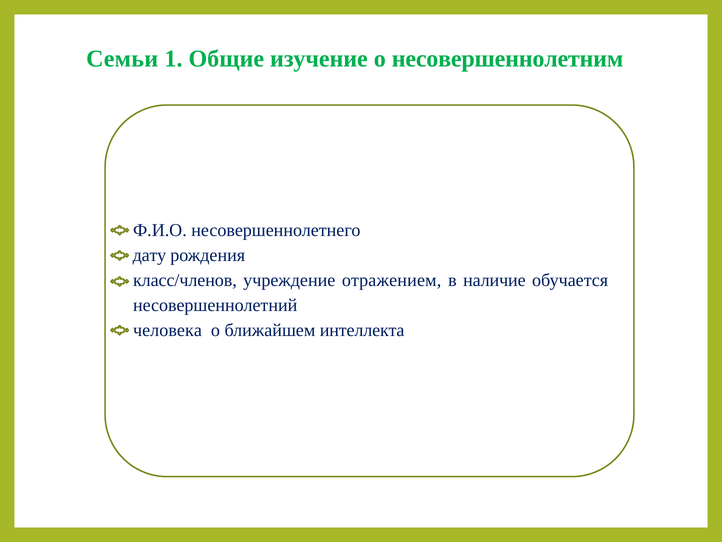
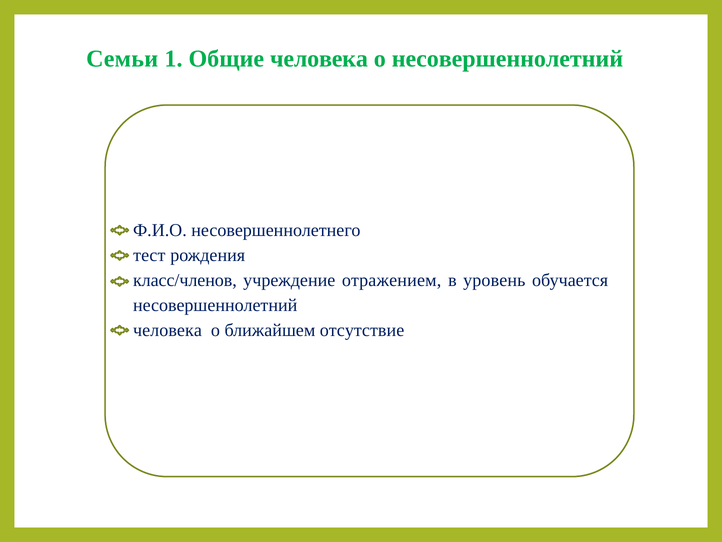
Общие изучение: изучение -> человека
о несовершеннолетним: несовершеннолетним -> несовершеннолетний
дату: дату -> тест
наличие: наличие -> уровень
интеллекта: интеллекта -> отсутствие
